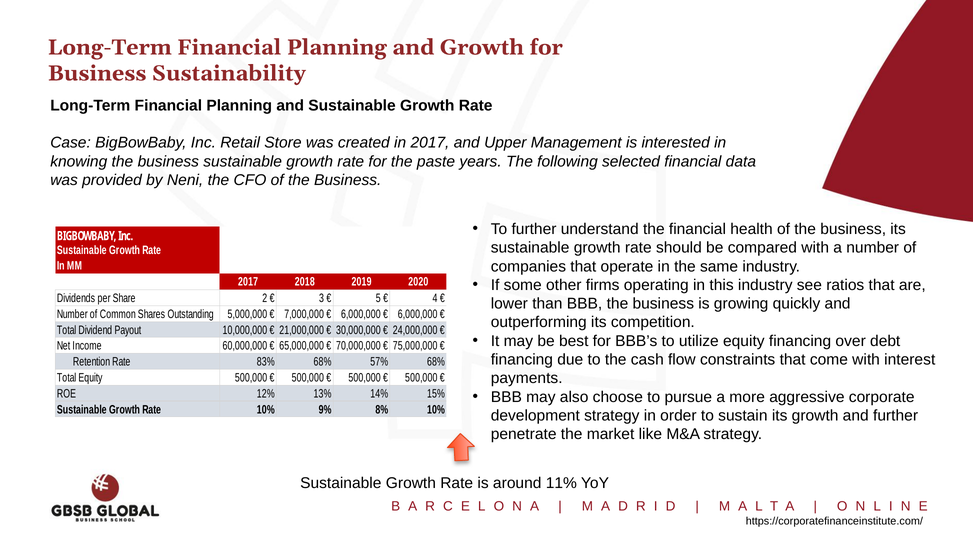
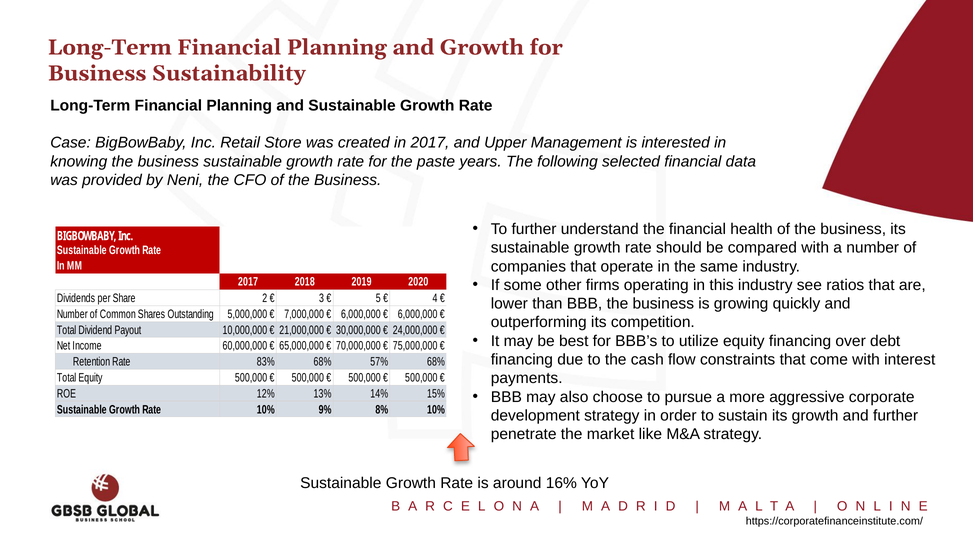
11%: 11% -> 16%
